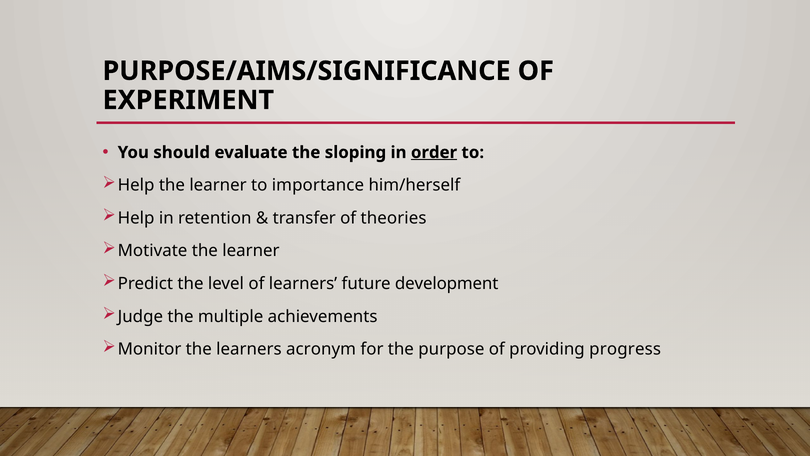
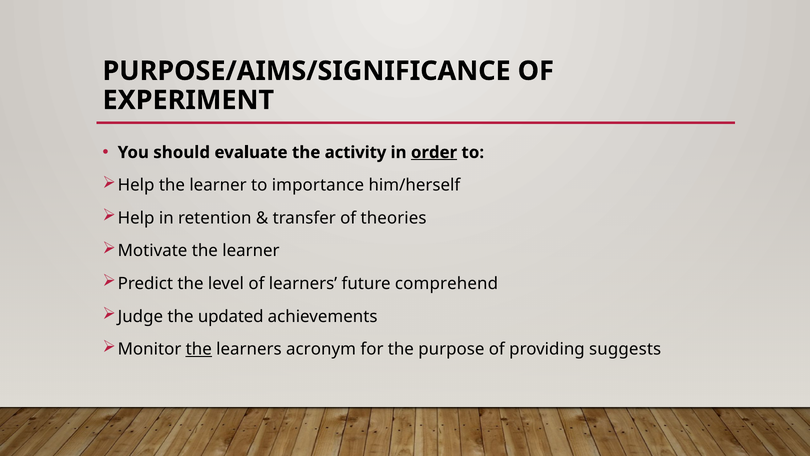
sloping: sloping -> activity
development: development -> comprehend
multiple: multiple -> updated
the at (199, 349) underline: none -> present
progress: progress -> suggests
